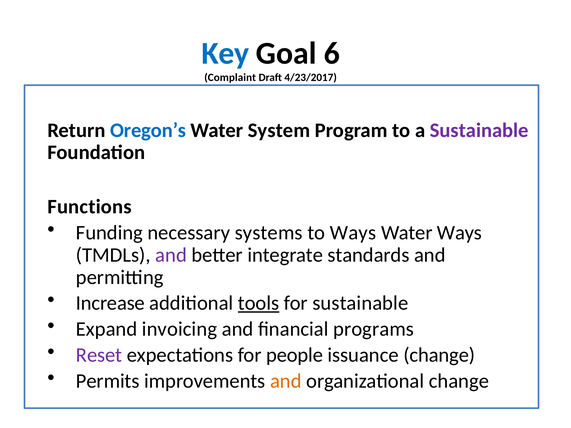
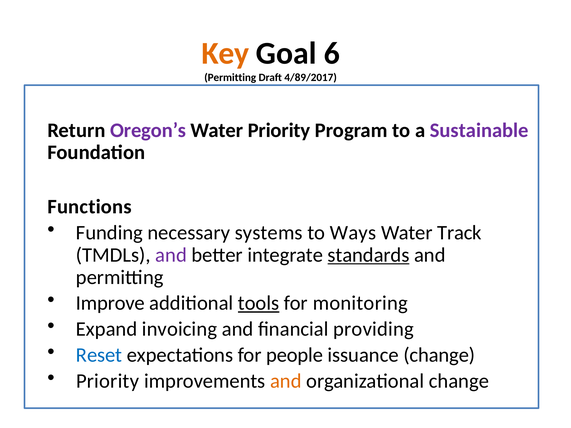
Key colour: blue -> orange
Complaint at (230, 78): Complaint -> Permitting
4/23/2017: 4/23/2017 -> 4/89/2017
Oregon’s colour: blue -> purple
Water System: System -> Priority
Water Ways: Ways -> Track
standards underline: none -> present
Increase: Increase -> Improve
for sustainable: sustainable -> monitoring
programs: programs -> providing
Reset colour: purple -> blue
Permits at (108, 381): Permits -> Priority
